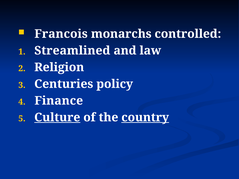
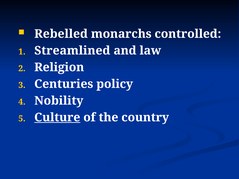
Francois: Francois -> Rebelled
Finance: Finance -> Nobility
country underline: present -> none
